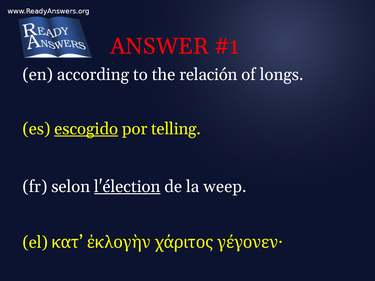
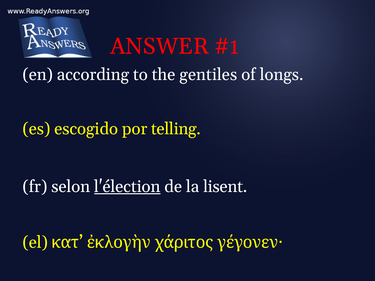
relación: relación -> gentiles
escogido underline: present -> none
weep: weep -> lisent
